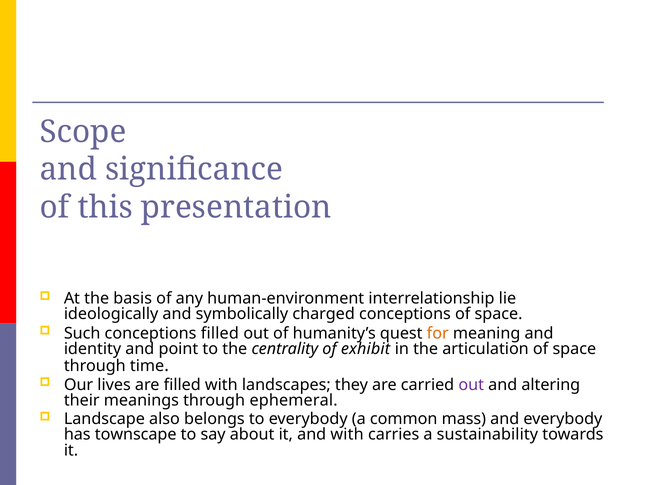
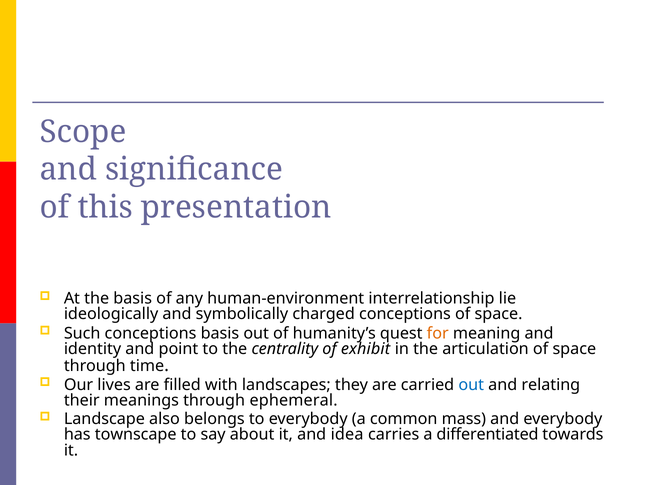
conceptions filled: filled -> basis
out at (471, 385) colour: purple -> blue
altering: altering -> relating
and with: with -> idea
sustainability: sustainability -> differentiated
